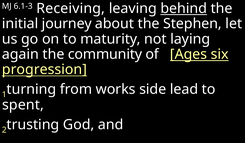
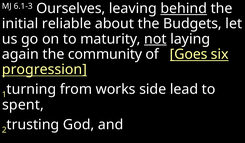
Receiving: Receiving -> Ourselves
journey: journey -> reliable
Stephen: Stephen -> Budgets
not underline: none -> present
Ages: Ages -> Goes
